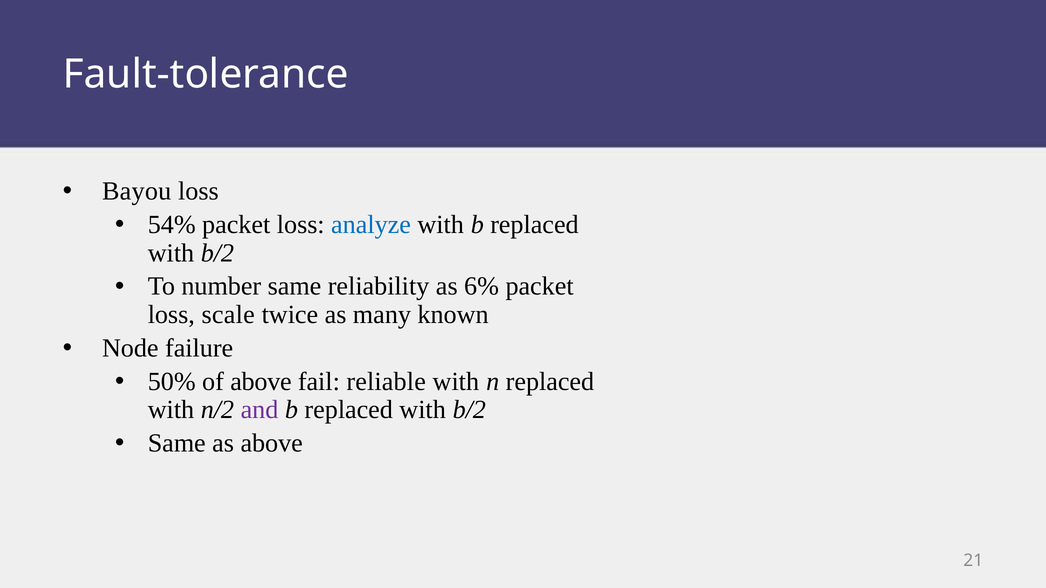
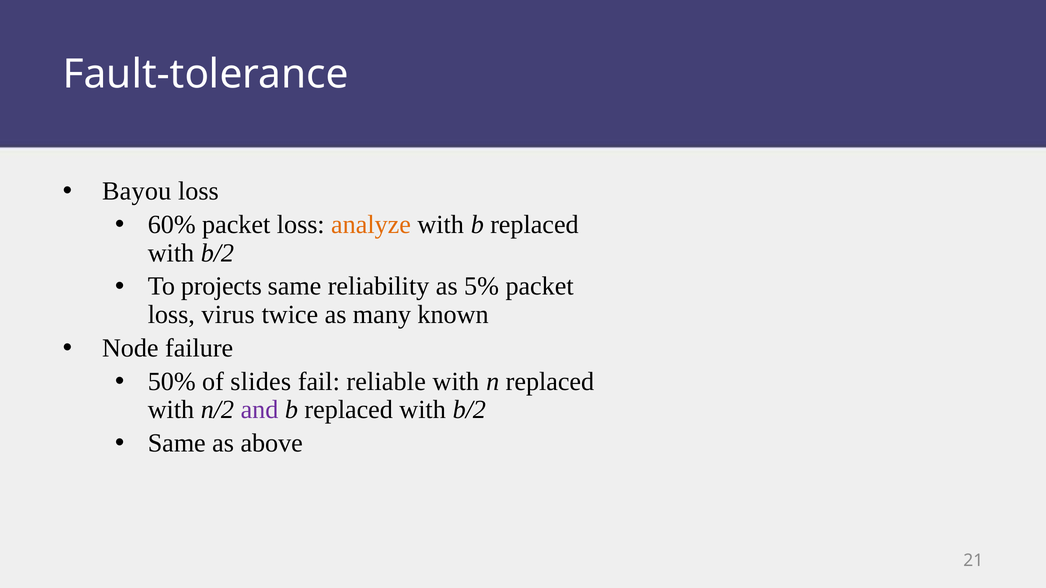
54%: 54% -> 60%
analyze colour: blue -> orange
number: number -> projects
6%: 6% -> 5%
scale: scale -> virus
of above: above -> slides
